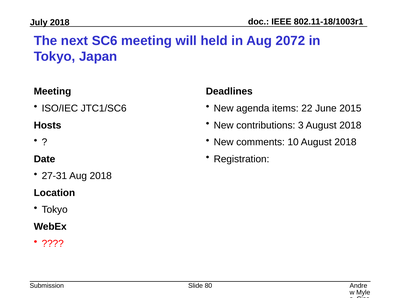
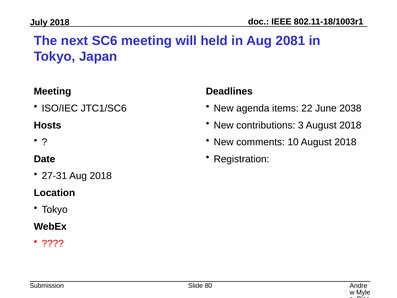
2072: 2072 -> 2081
2015: 2015 -> 2038
